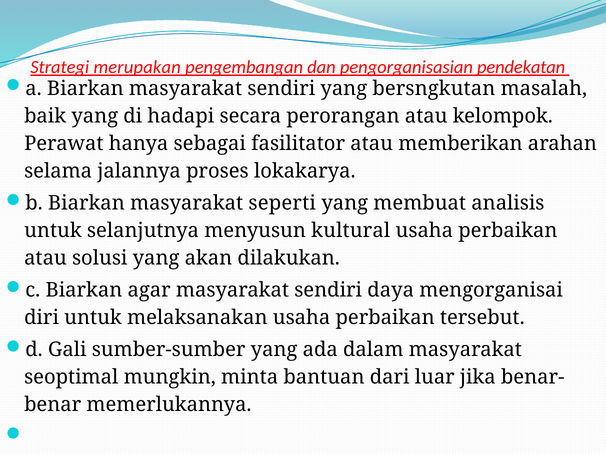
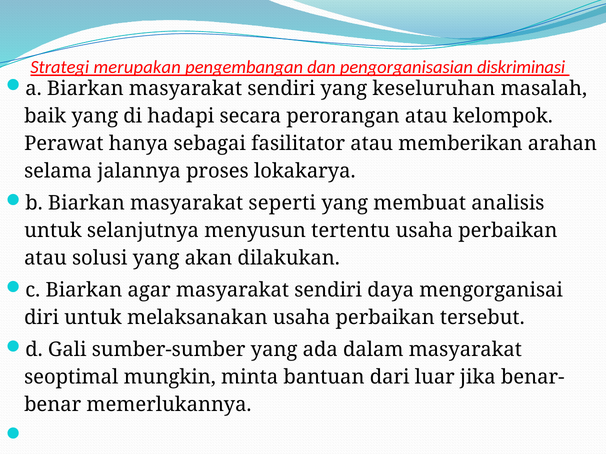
pendekatan: pendekatan -> diskriminasi
bersngkutan: bersngkutan -> keseluruhan
kultural: kultural -> tertentu
